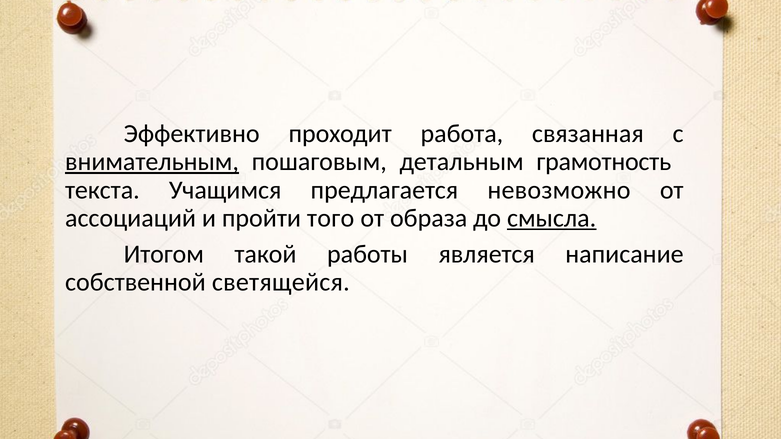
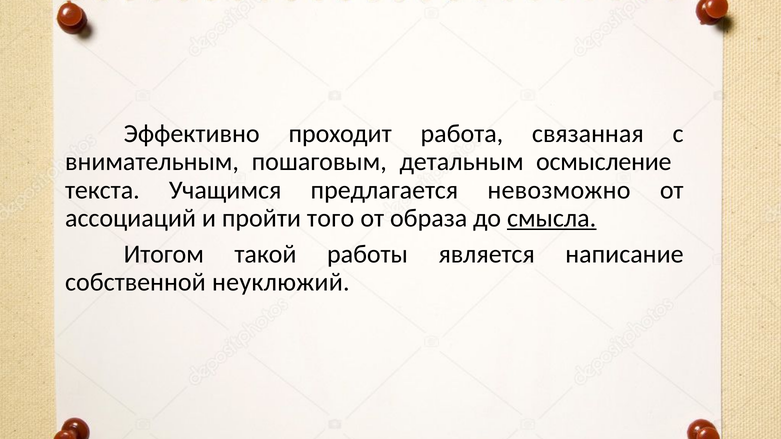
внимательным underline: present -> none
грамотность: грамотность -> осмысление
светящейся: светящейся -> неуклюжий
